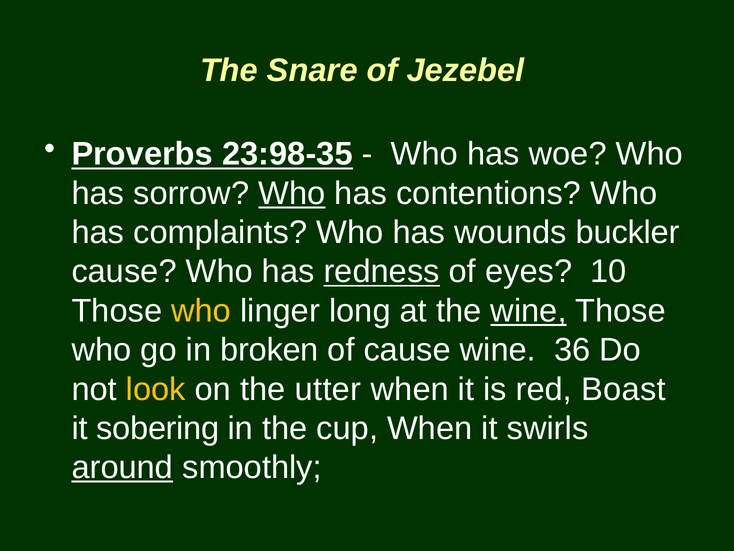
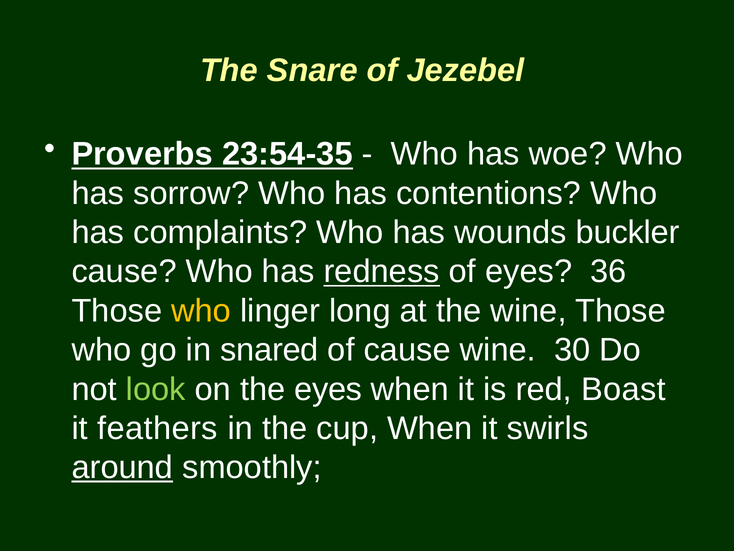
23:98-35: 23:98-35 -> 23:54-35
Who at (292, 193) underline: present -> none
10: 10 -> 36
wine at (529, 311) underline: present -> none
broken: broken -> snared
36: 36 -> 30
look colour: yellow -> light green
the utter: utter -> eyes
sobering: sobering -> feathers
